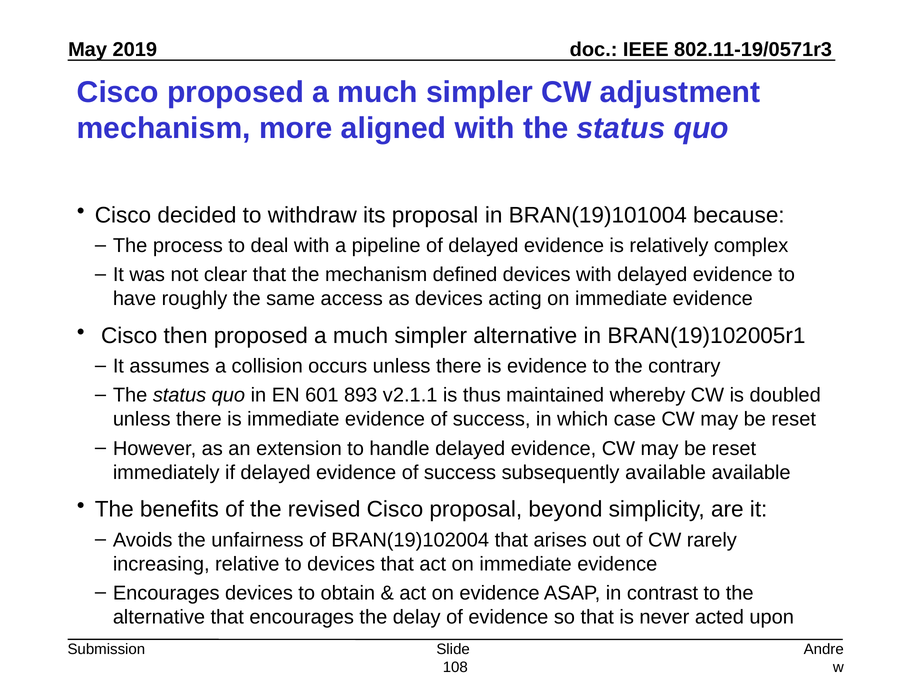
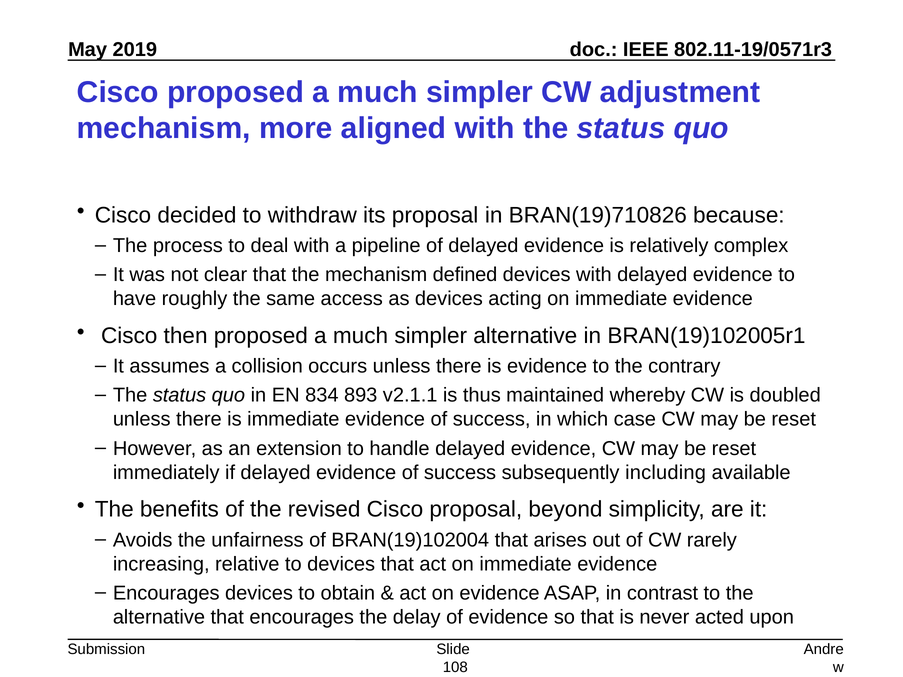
BRAN(19)101004: BRAN(19)101004 -> BRAN(19)710826
601: 601 -> 834
subsequently available: available -> including
